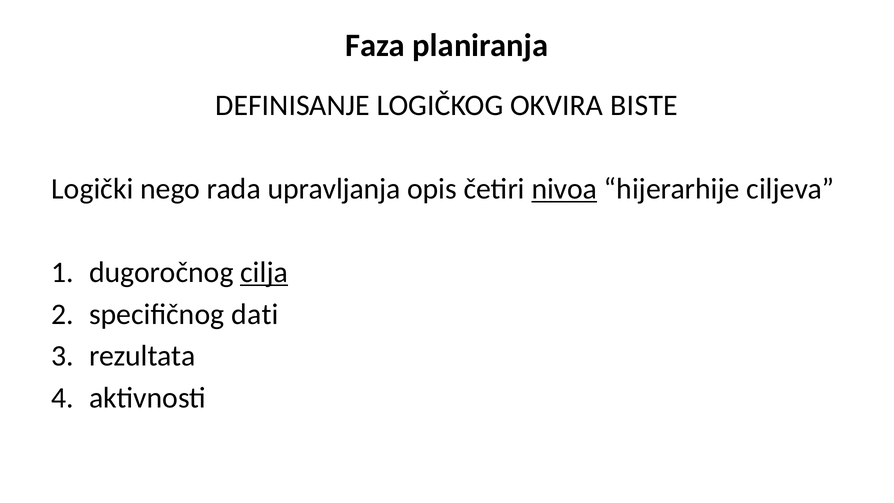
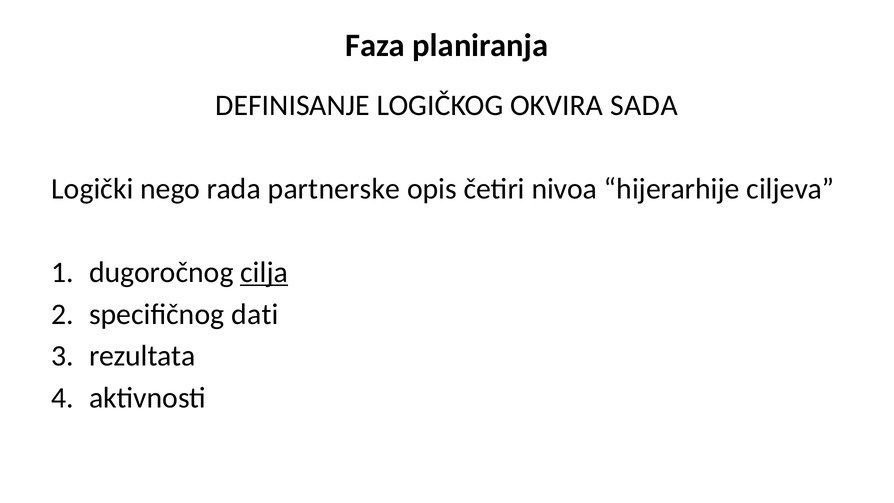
BISTE: BISTE -> SADA
upravljanja: upravljanja -> partnerske
nivoa underline: present -> none
